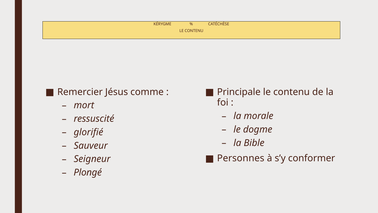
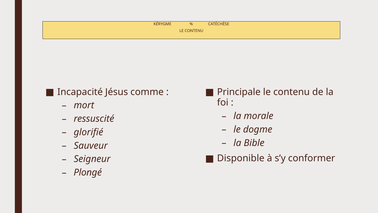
Remercier: Remercier -> Incapacité
Personnes: Personnes -> Disponible
